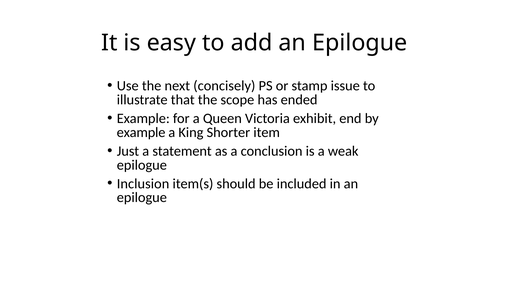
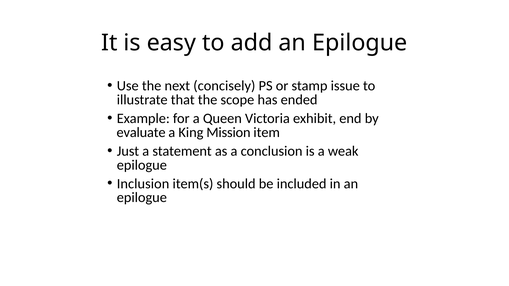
example at (141, 133): example -> evaluate
Shorter: Shorter -> Mission
